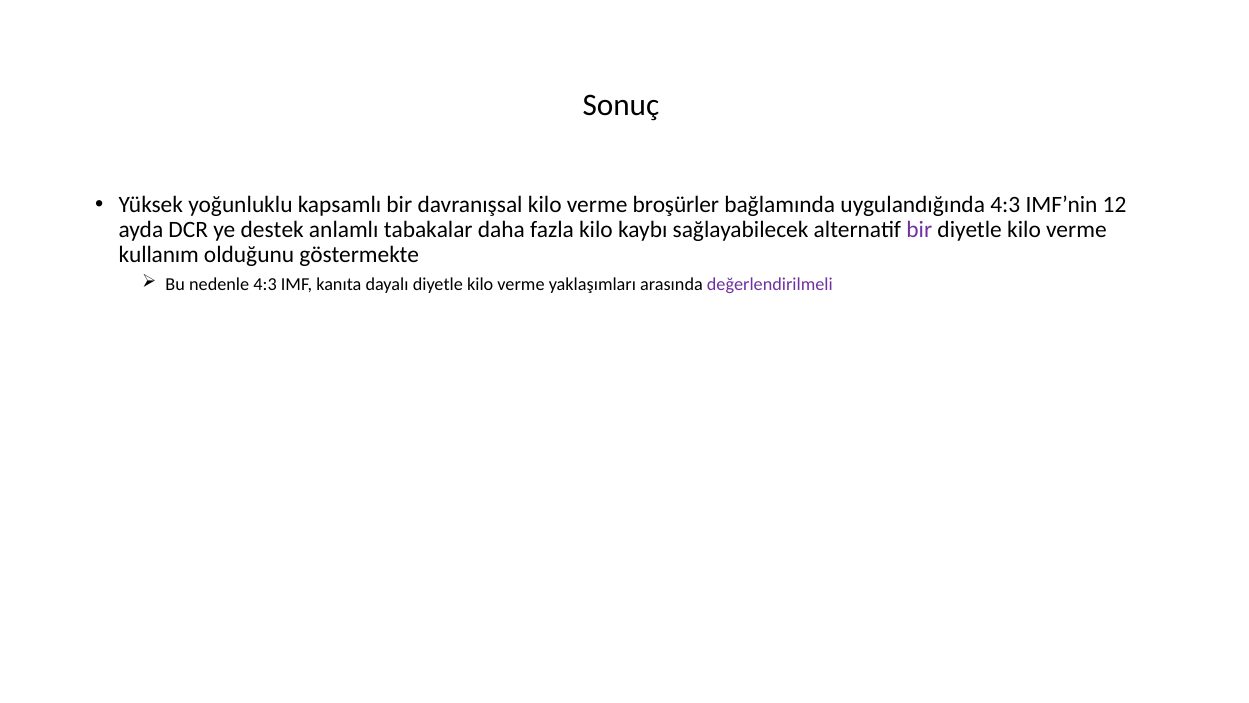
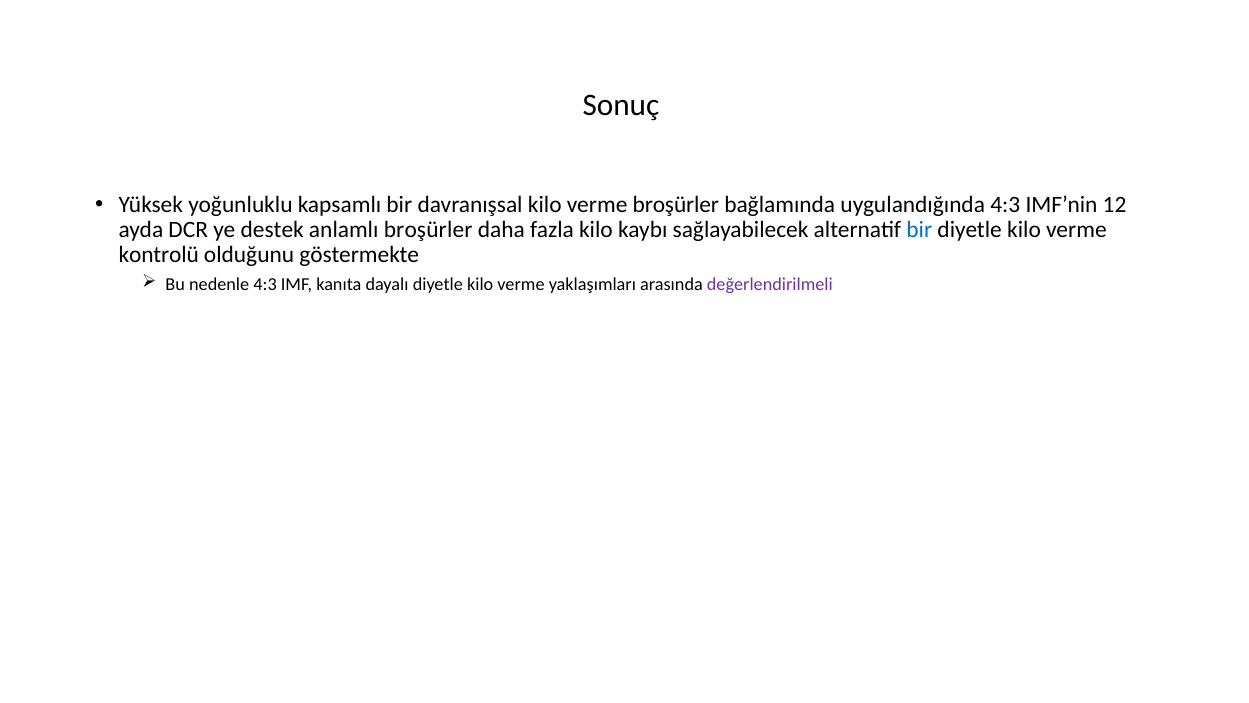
anlamlı tabakalar: tabakalar -> broşürler
bir at (919, 230) colour: purple -> blue
kullanım: kullanım -> kontrolü
